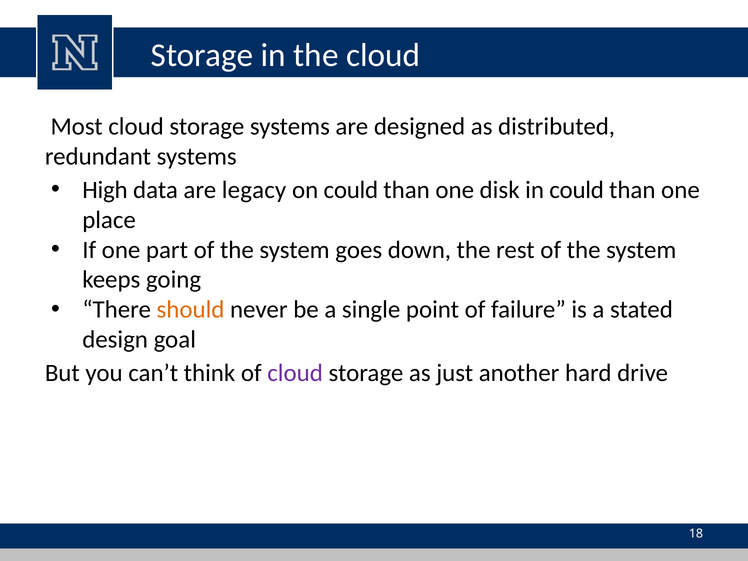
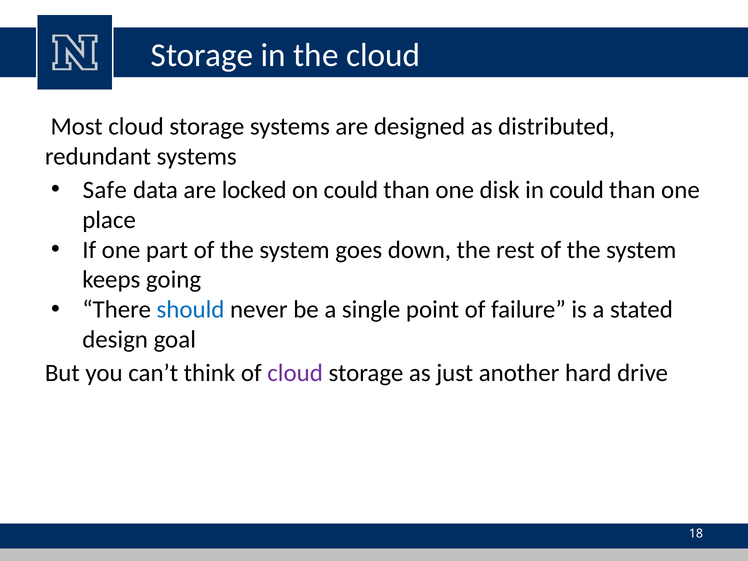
High: High -> Safe
legacy: legacy -> locked
should colour: orange -> blue
